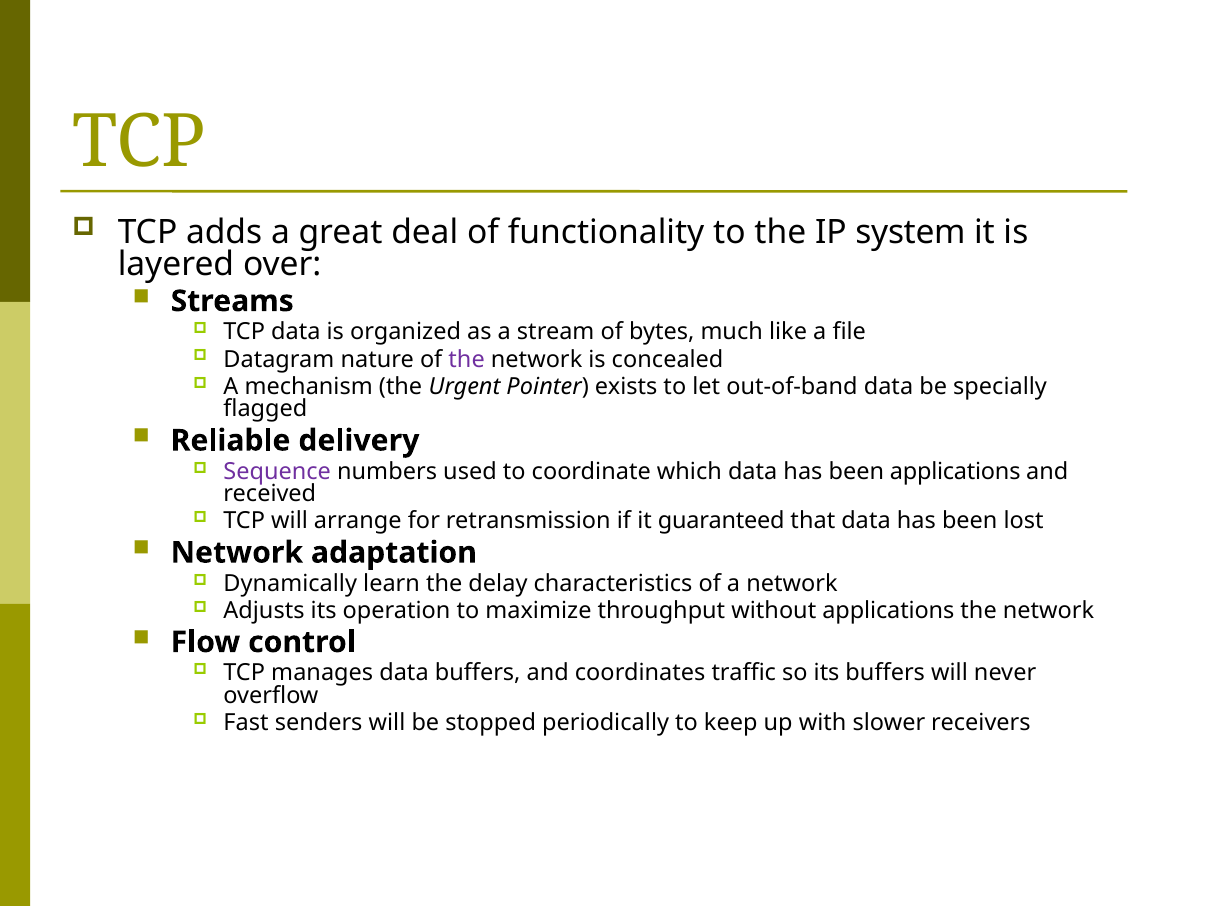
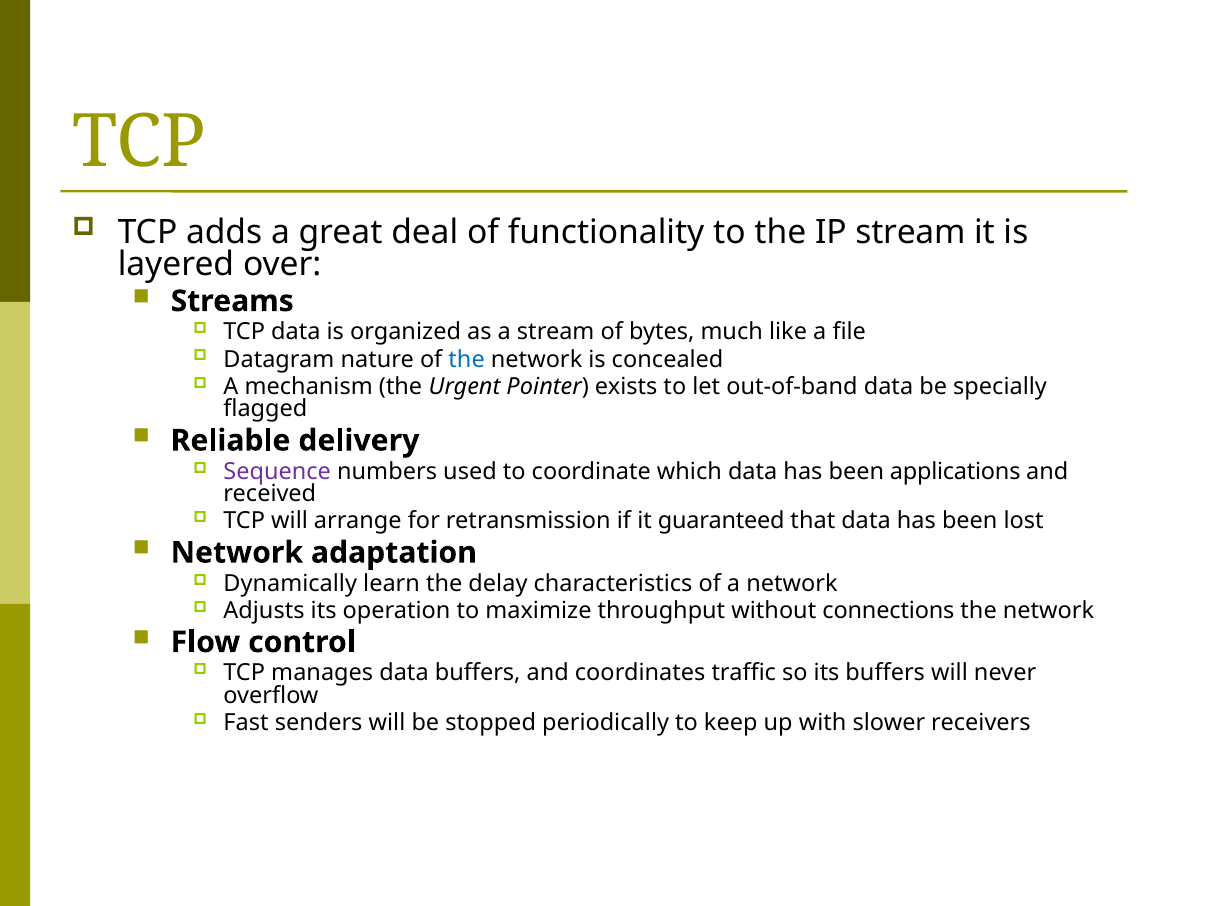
IP system: system -> stream
the at (467, 359) colour: purple -> blue
without applications: applications -> connections
